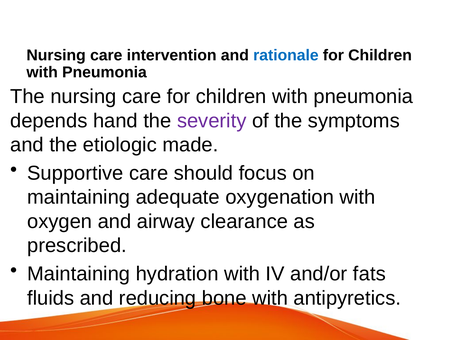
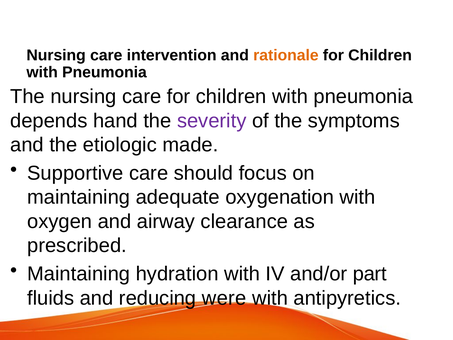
rationale colour: blue -> orange
fats: fats -> part
bone: bone -> were
